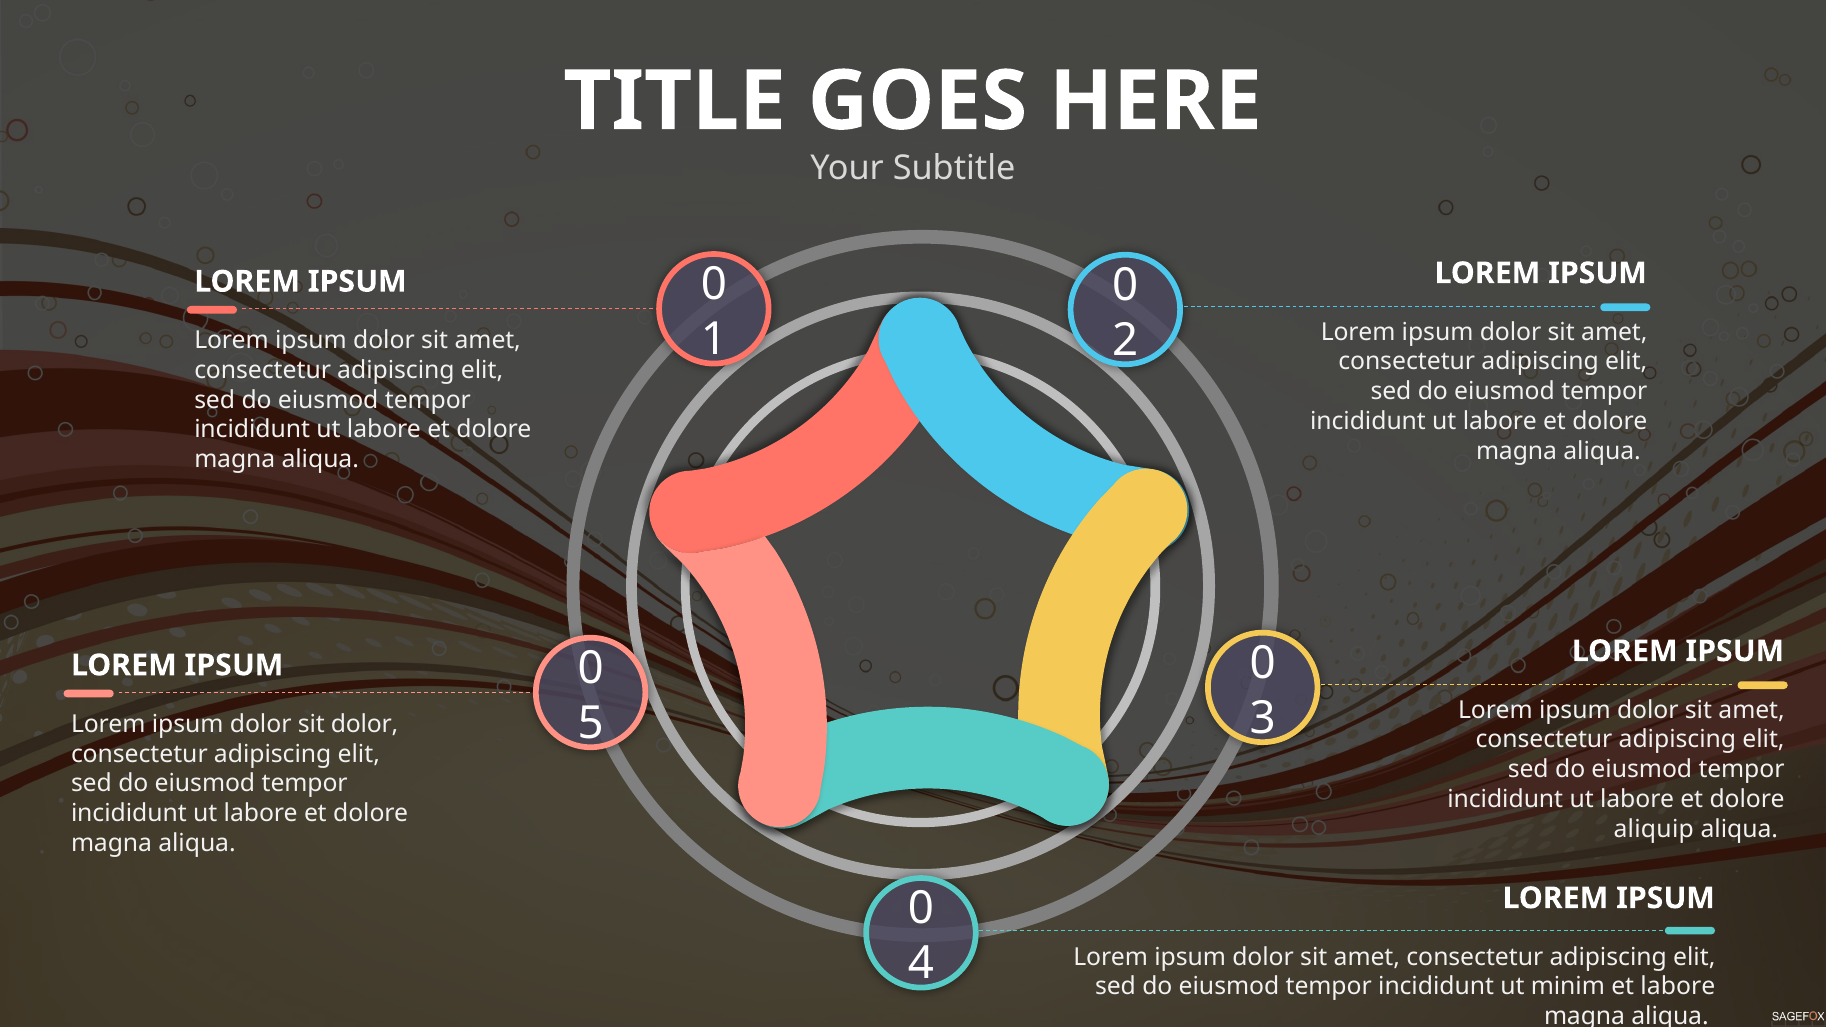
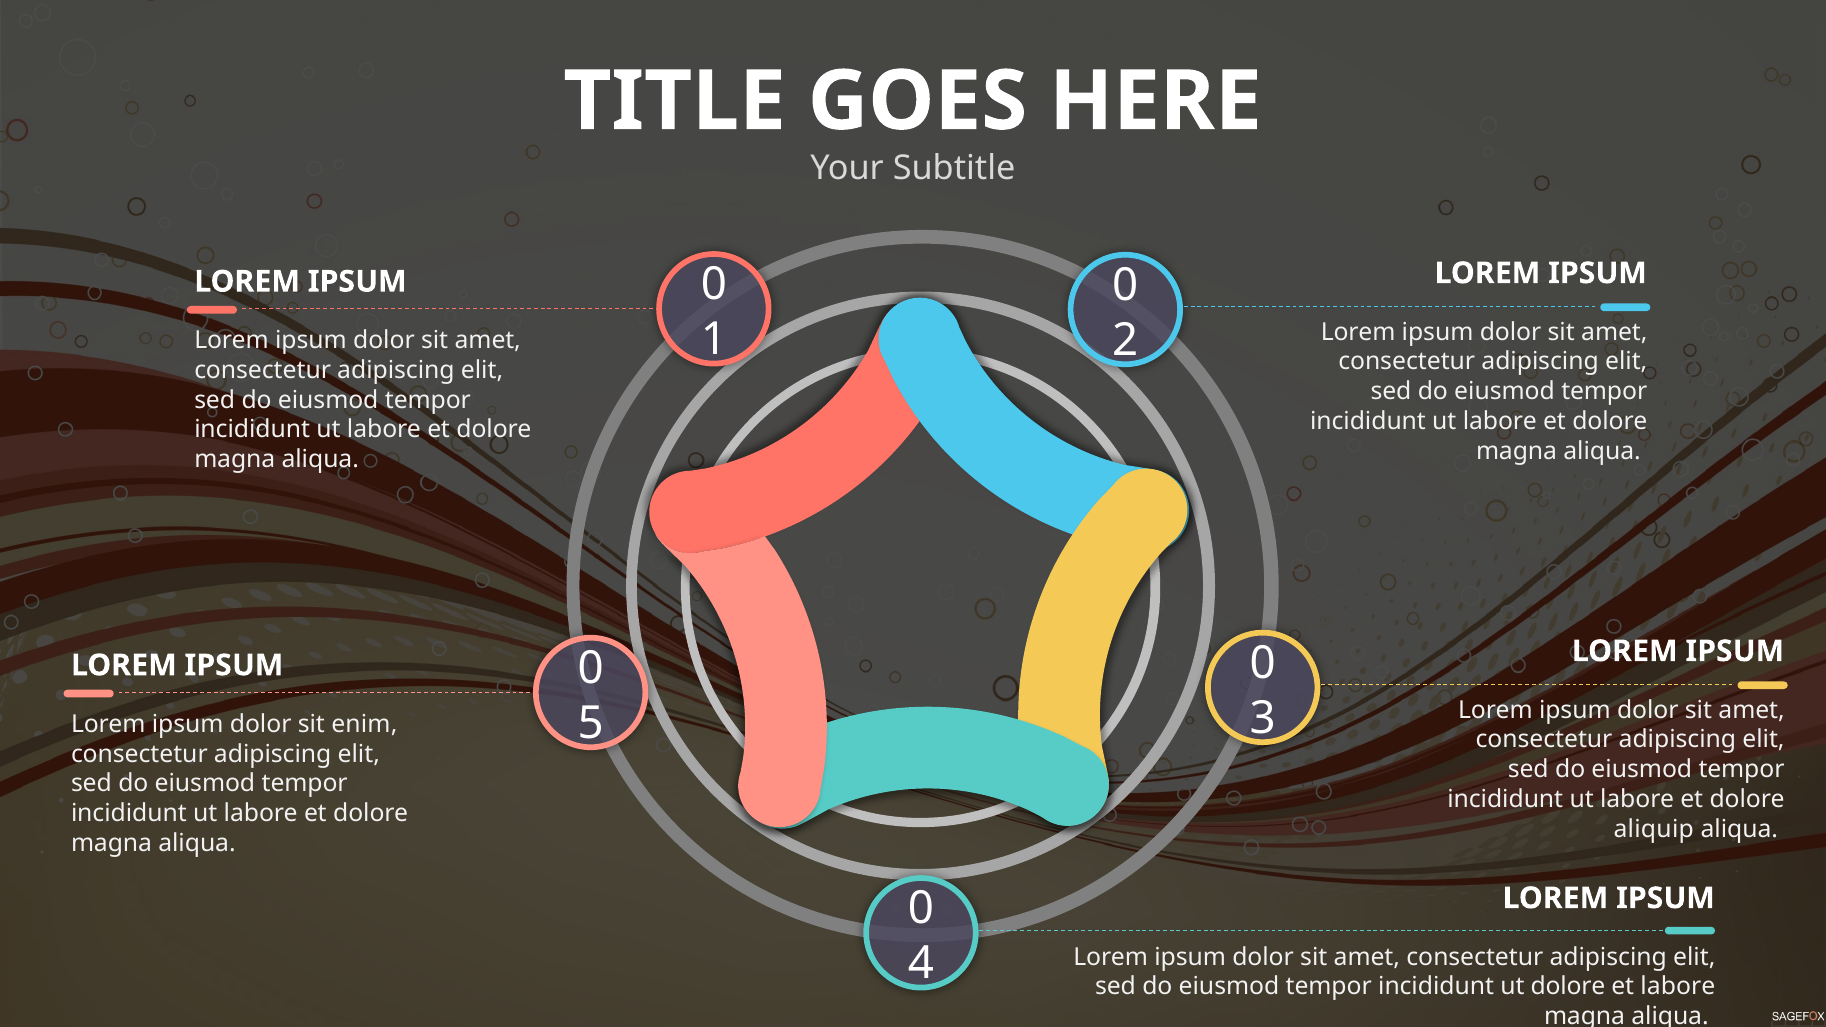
sit dolor: dolor -> enim
ut minim: minim -> dolore
